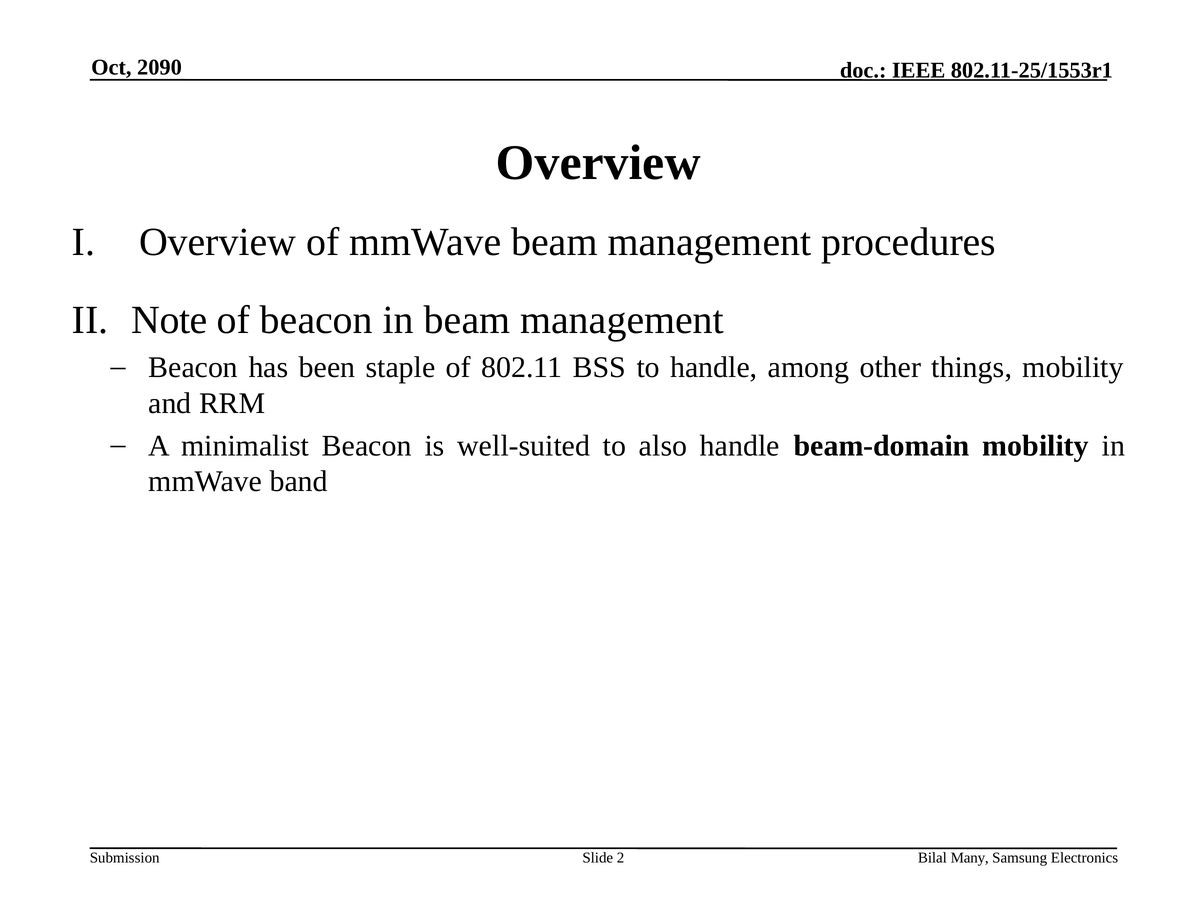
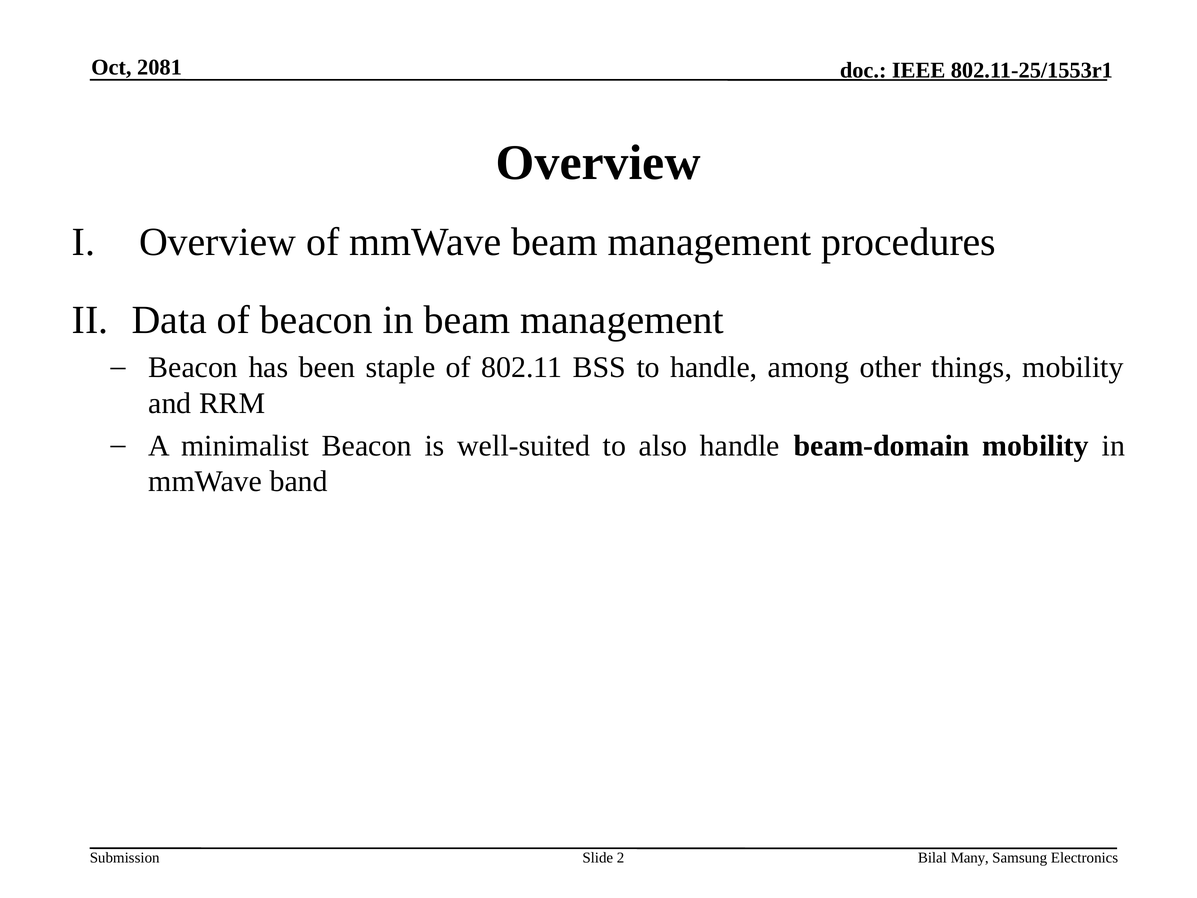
2090: 2090 -> 2081
Note: Note -> Data
